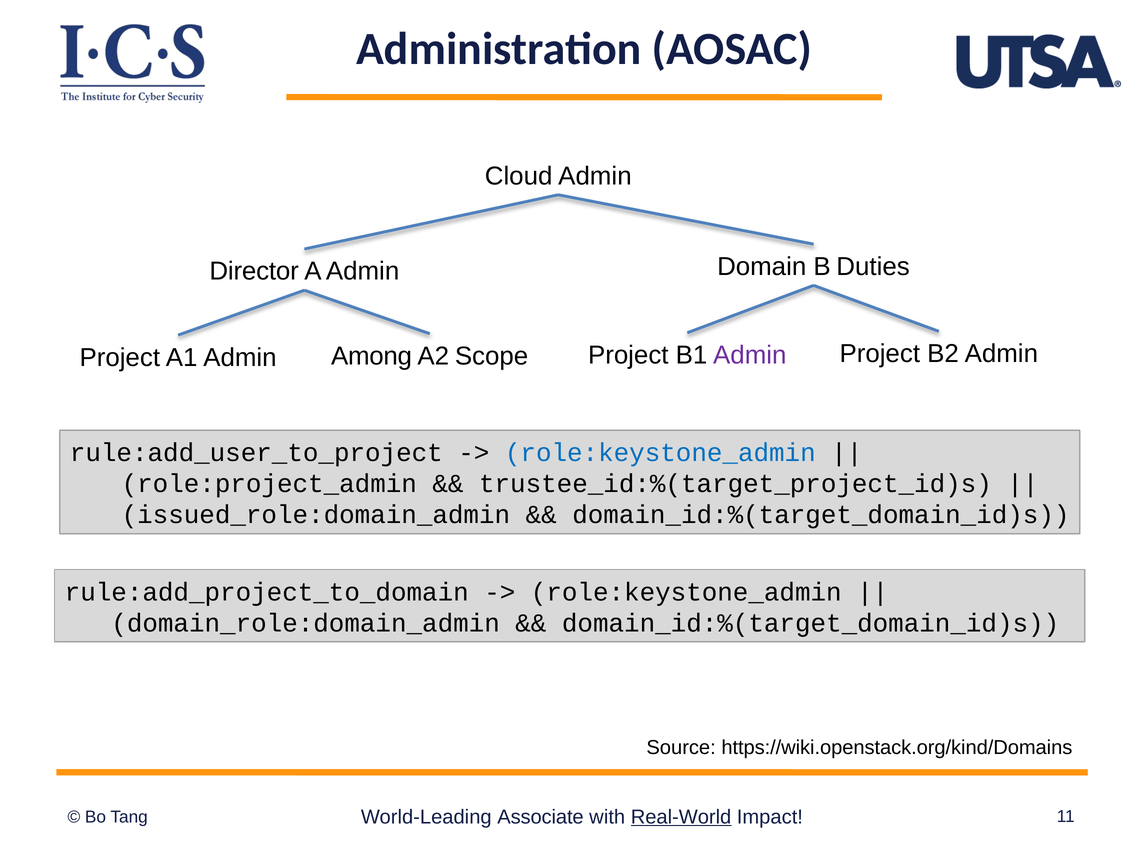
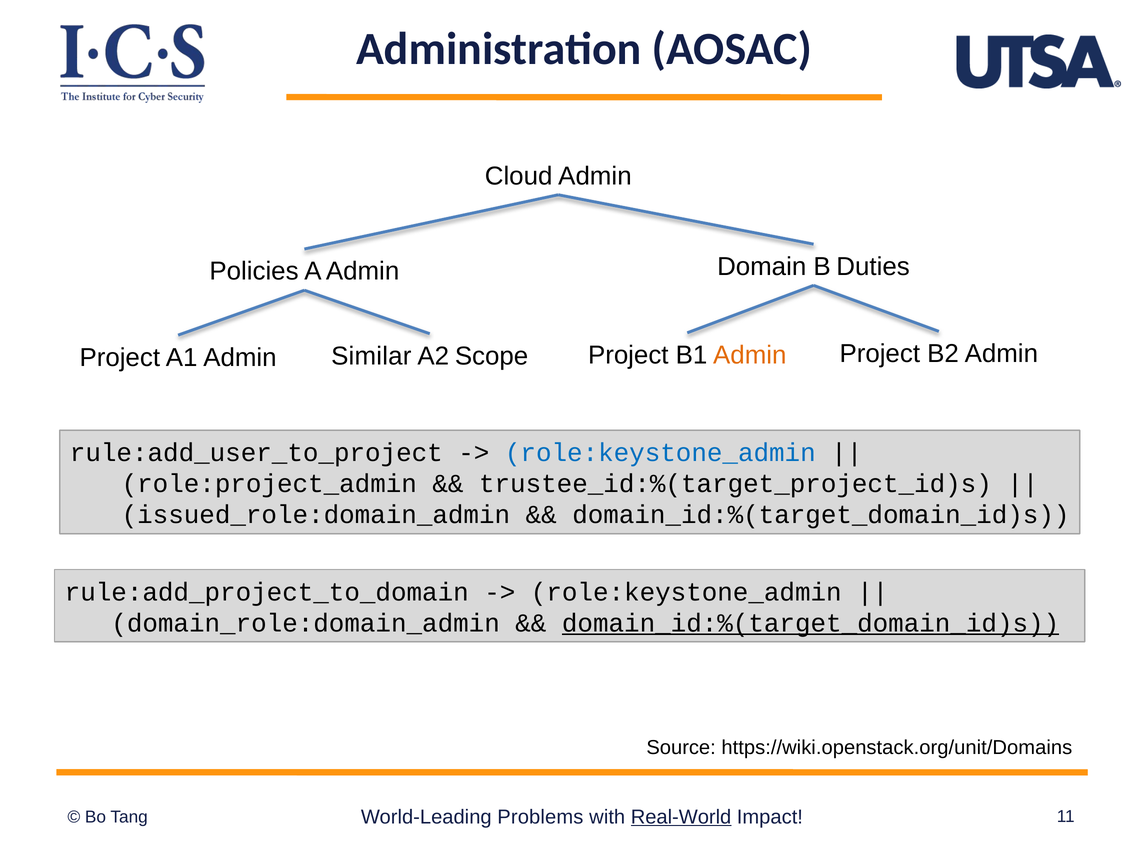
Director: Director -> Policies
Admin at (750, 355) colour: purple -> orange
Among: Among -> Similar
domain_id:%(target_domain_id)s at (811, 623) underline: none -> present
https://wiki.openstack.org/kind/Domains: https://wiki.openstack.org/kind/Domains -> https://wiki.openstack.org/unit/Domains
Associate: Associate -> Problems
